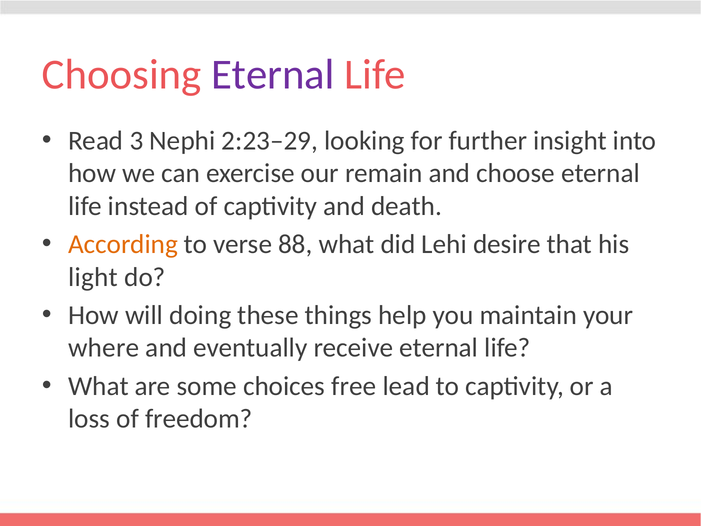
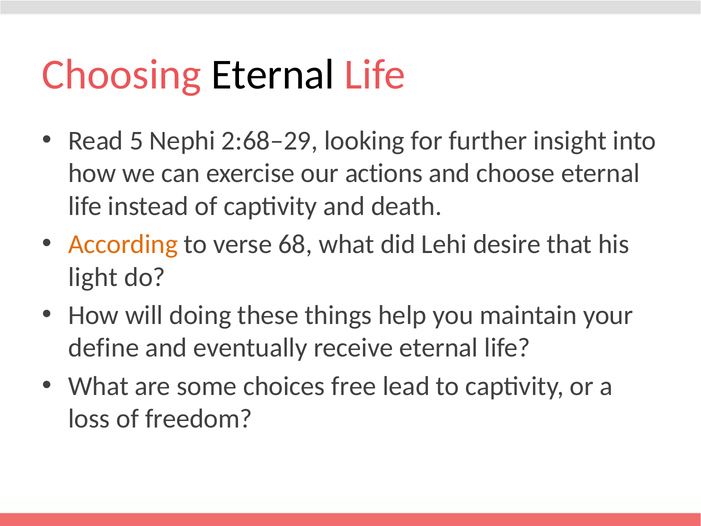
Eternal at (273, 75) colour: purple -> black
3: 3 -> 5
2:23–29: 2:23–29 -> 2:68–29
remain: remain -> actions
88: 88 -> 68
where: where -> define
